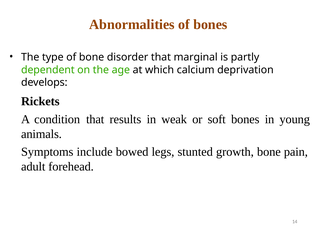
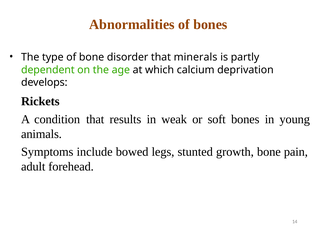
marginal: marginal -> minerals
